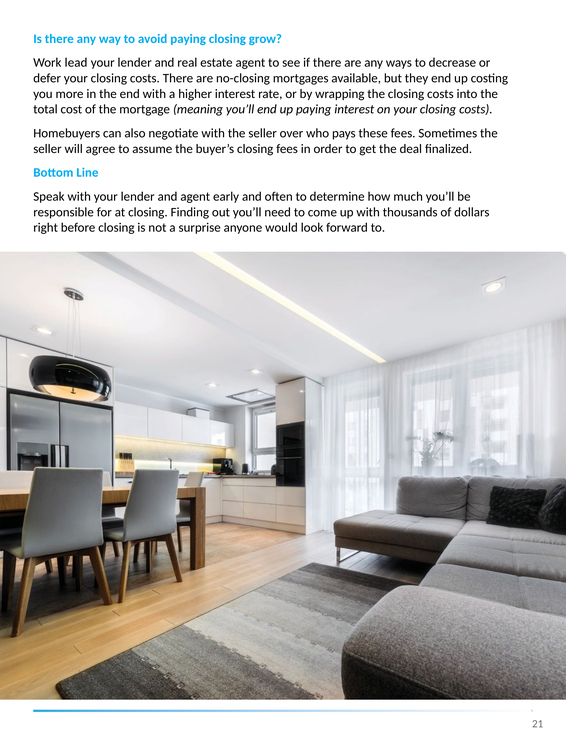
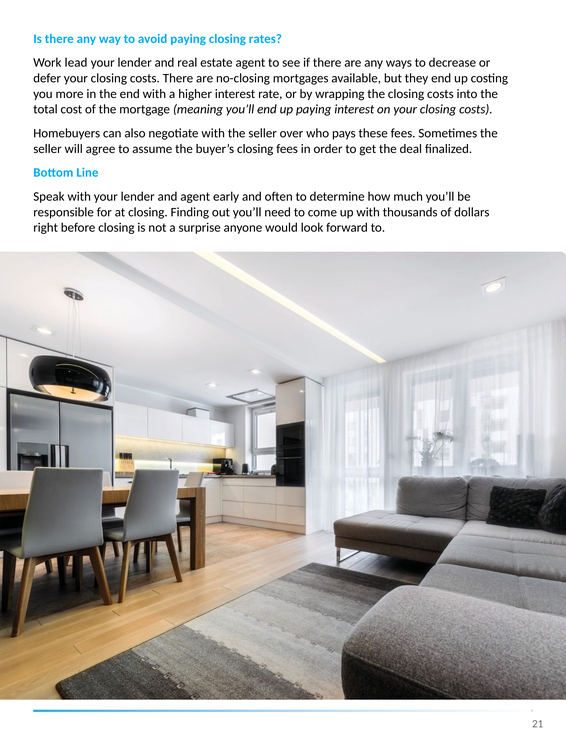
grow: grow -> rates
